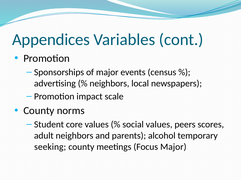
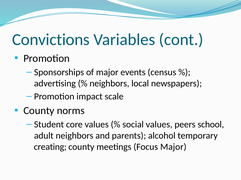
Appendices: Appendices -> Convictions
scores: scores -> school
seeking: seeking -> creating
